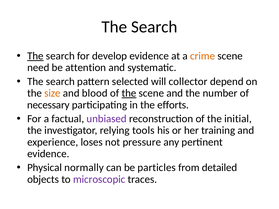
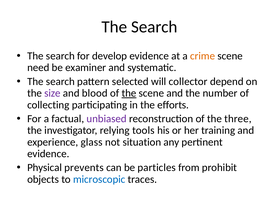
The at (35, 56) underline: present -> none
attention: attention -> examiner
size colour: orange -> purple
necessary: necessary -> collecting
initial: initial -> three
loses: loses -> glass
pressure: pressure -> situation
normally: normally -> prevents
detailed: detailed -> prohibit
microscopic colour: purple -> blue
